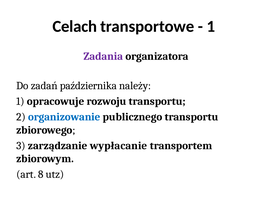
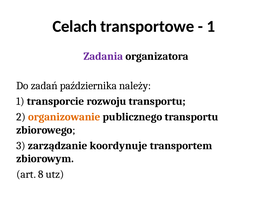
opracowuje: opracowuje -> transporcie
organizowanie colour: blue -> orange
wypłacanie: wypłacanie -> koordynuje
